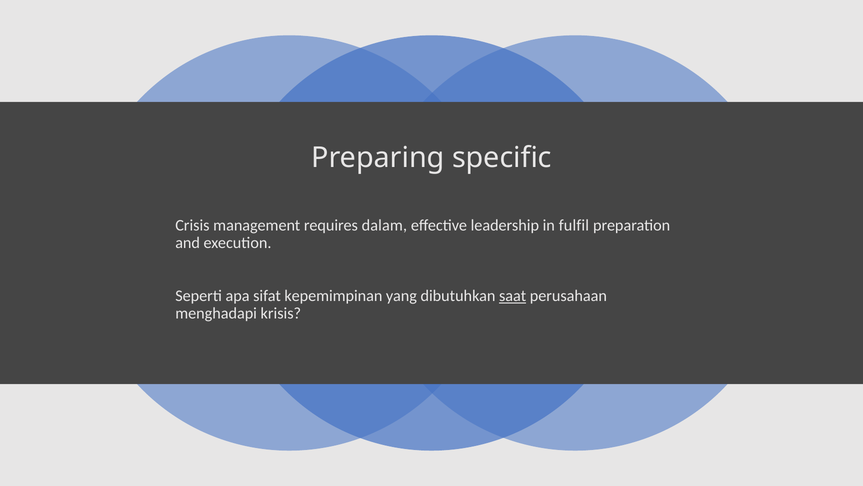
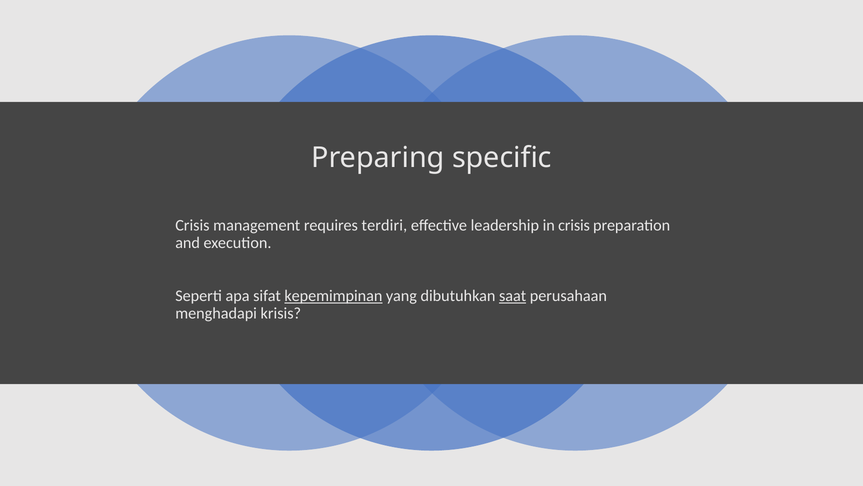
dalam: dalam -> terdiri
in fulfil: fulfil -> crisis
kepemimpinan underline: none -> present
